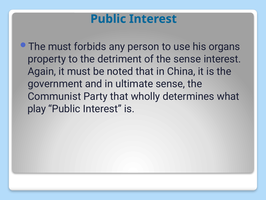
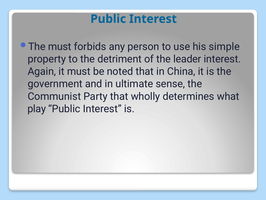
organs: organs -> simple
the sense: sense -> leader
